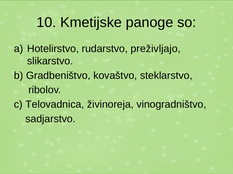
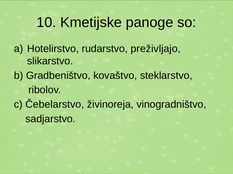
Telovadnica: Telovadnica -> Čebelarstvo
